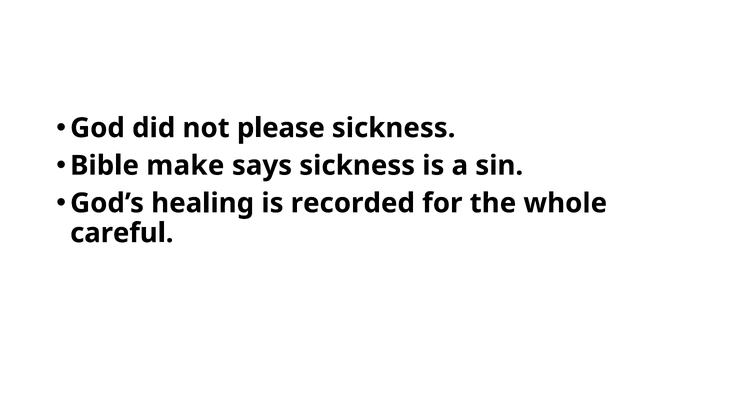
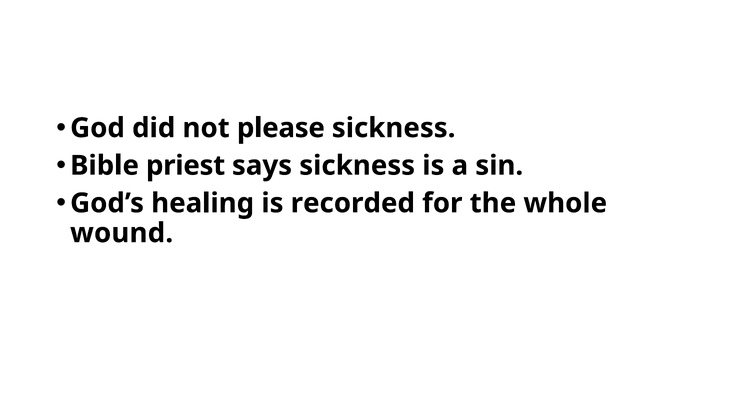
make: make -> priest
careful: careful -> wound
